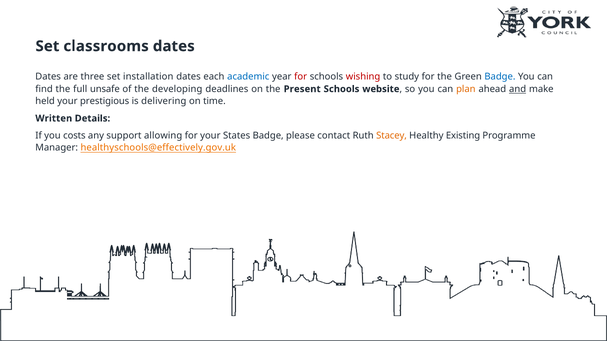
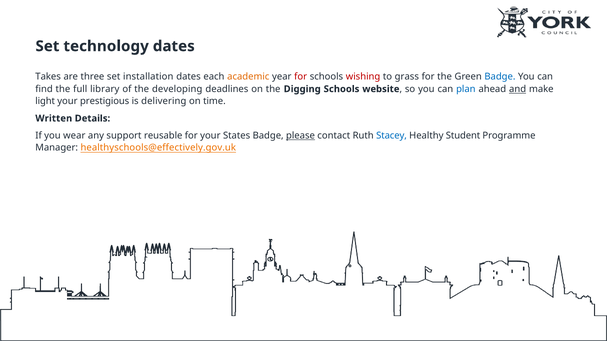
classrooms: classrooms -> technology
Dates at (48, 77): Dates -> Takes
academic colour: blue -> orange
study: study -> grass
unsafe: unsafe -> library
Present: Present -> Digging
plan colour: orange -> blue
held: held -> light
costs: costs -> wear
allowing: allowing -> reusable
please underline: none -> present
Stacey colour: orange -> blue
Existing: Existing -> Student
